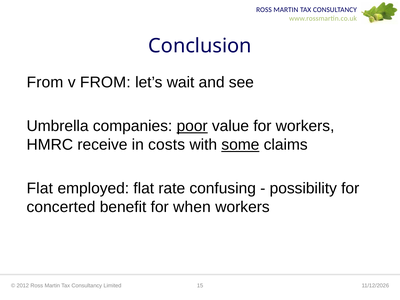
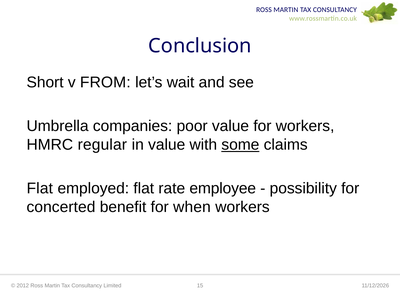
From at (45, 82): From -> Short
poor underline: present -> none
receive: receive -> regular
in costs: costs -> value
confusing: confusing -> employee
